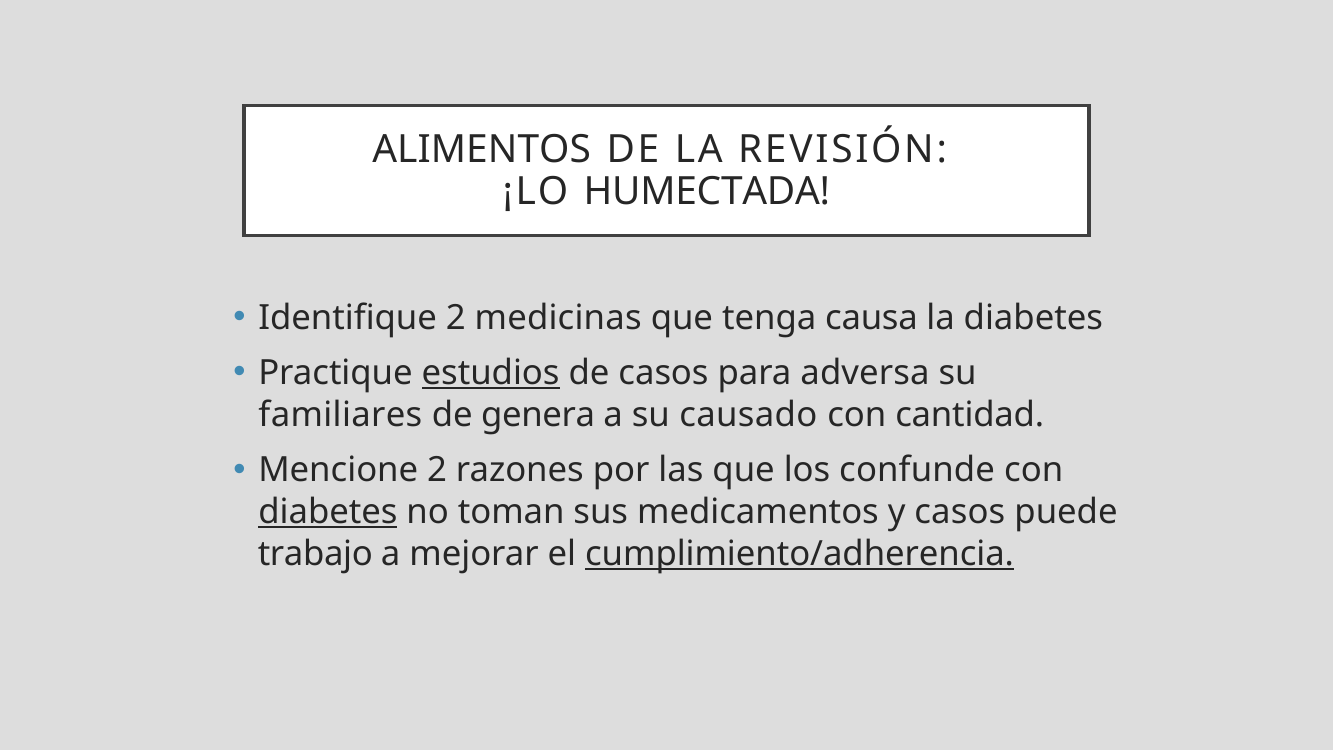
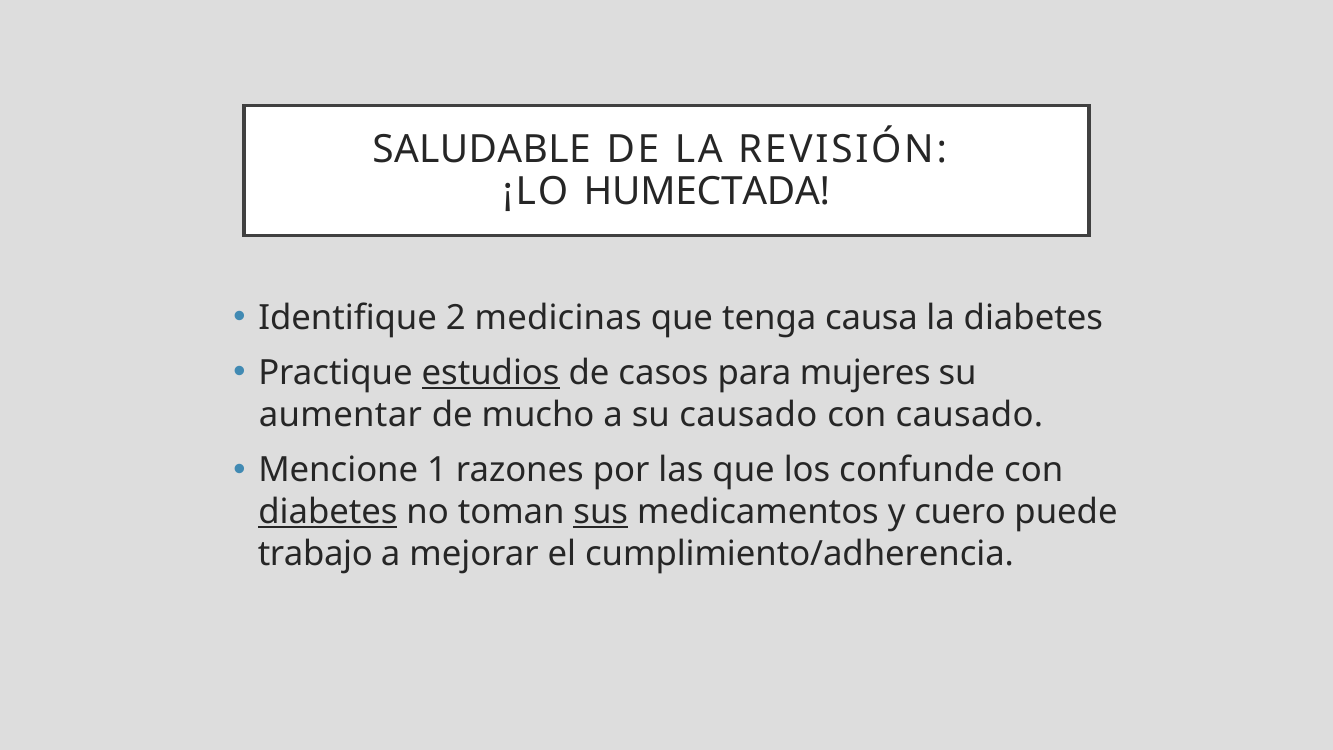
ALIMENTOS: ALIMENTOS -> SALUDABLE
adversa: adversa -> mujeres
familiares: familiares -> aumentar
genera: genera -> mucho
con cantidad: cantidad -> causado
Mencione 2: 2 -> 1
sus underline: none -> present
y casos: casos -> cuero
cumplimiento/adherencia underline: present -> none
